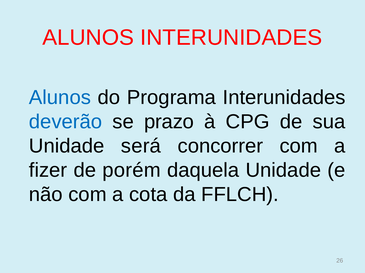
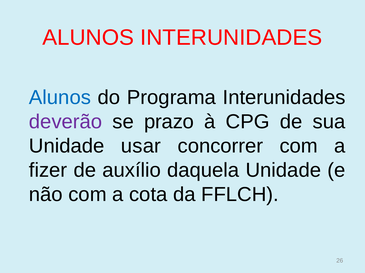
deverão colour: blue -> purple
será: será -> usar
porém: porém -> auxílio
